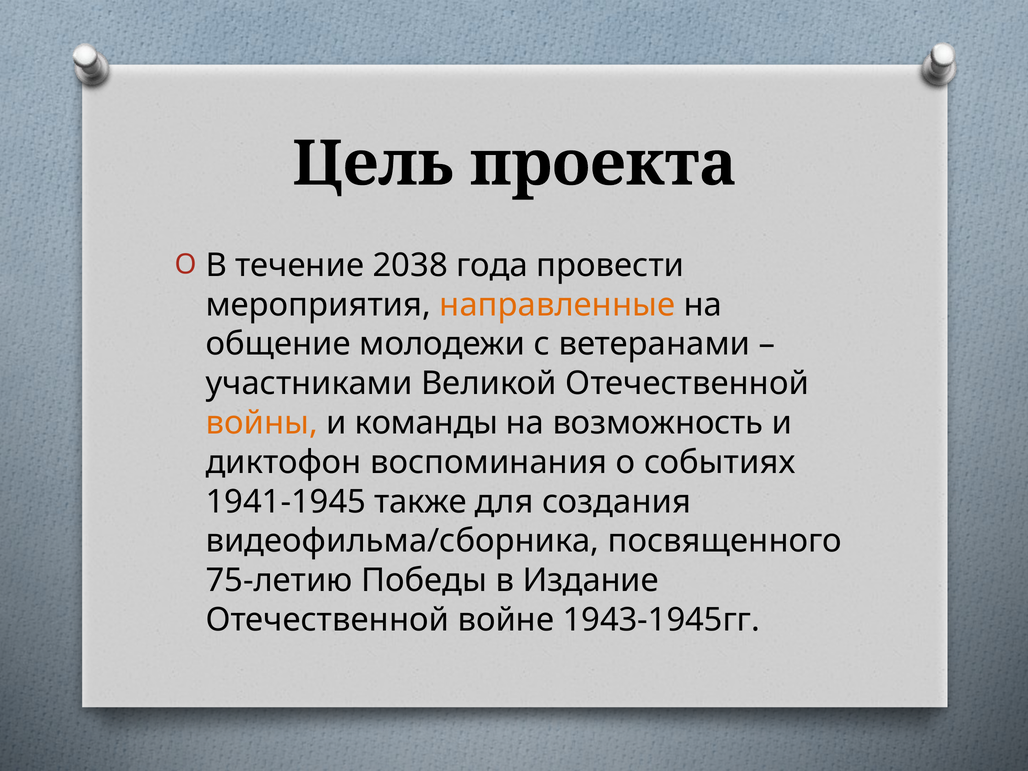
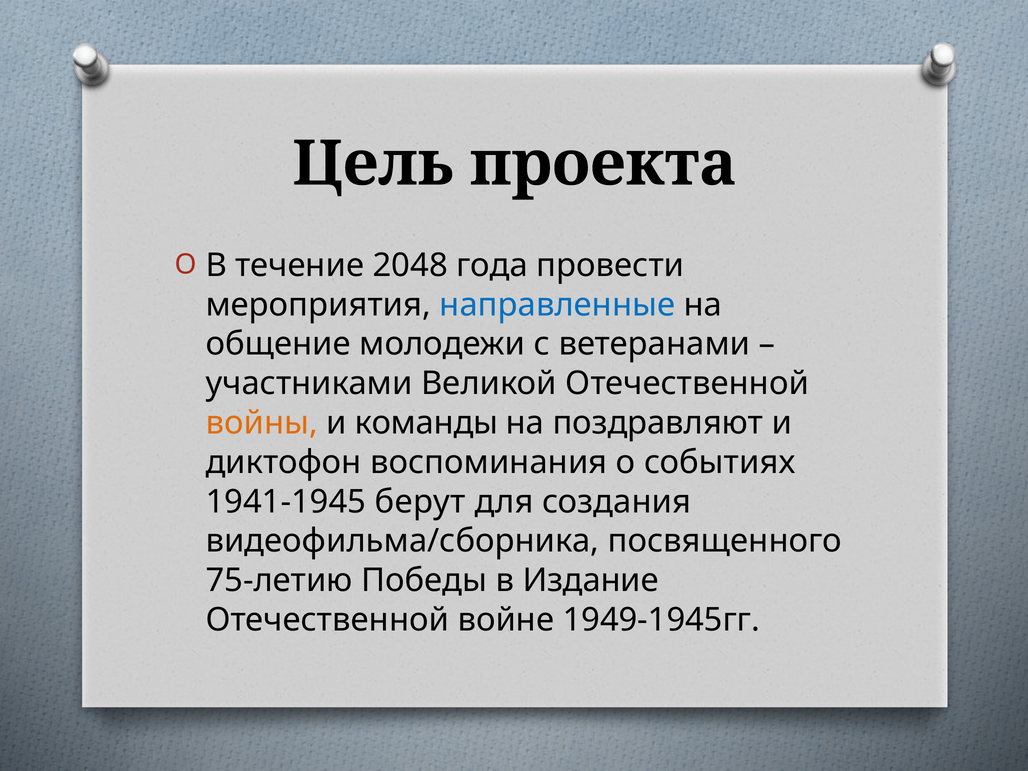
2038: 2038 -> 2048
направленные colour: orange -> blue
возможность: возможность -> поздравляют
также: также -> берут
1943-1945гг: 1943-1945гг -> 1949-1945гг
